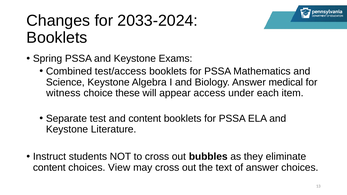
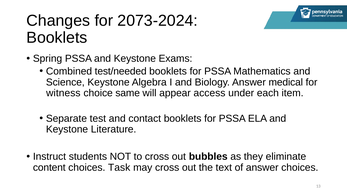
2033-2024: 2033-2024 -> 2073-2024
test/access: test/access -> test/needed
these: these -> same
and content: content -> contact
View: View -> Task
